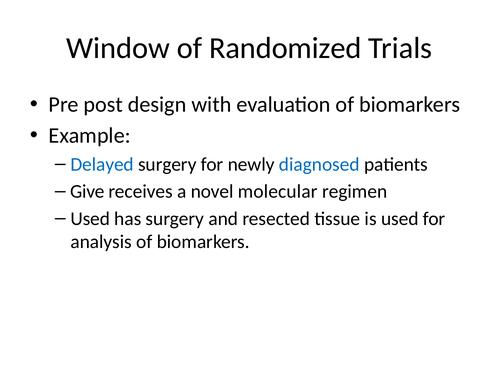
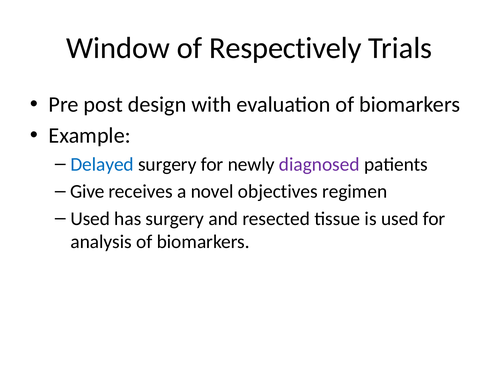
Randomized: Randomized -> Respectively
diagnosed colour: blue -> purple
molecular: molecular -> objectives
